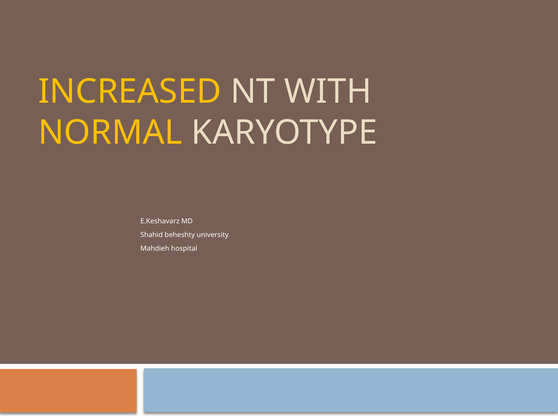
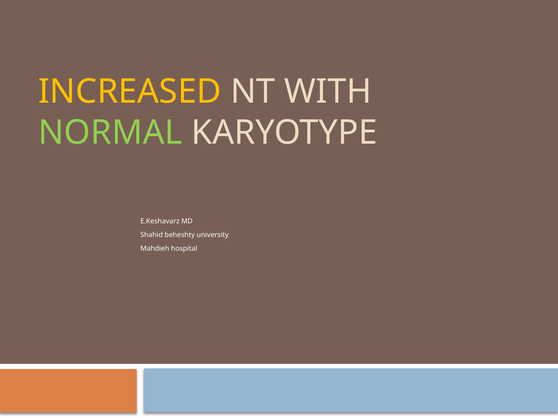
NORMAL colour: yellow -> light green
